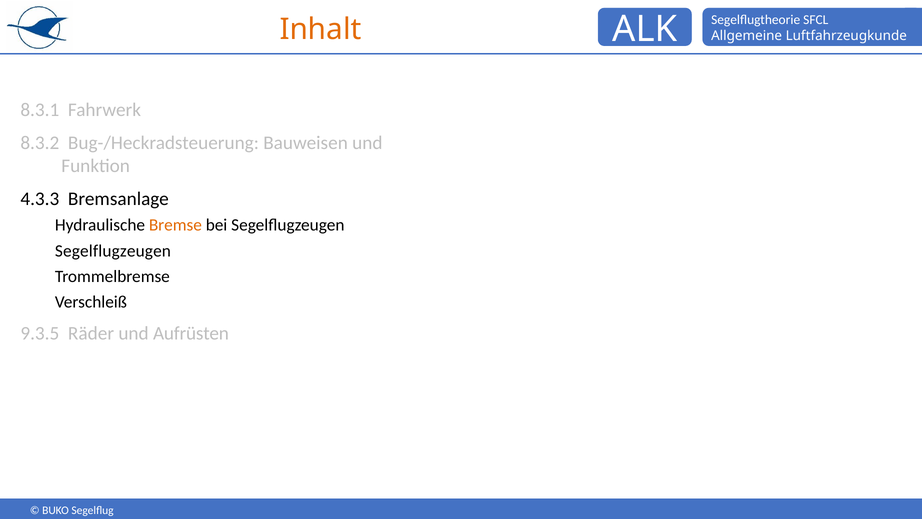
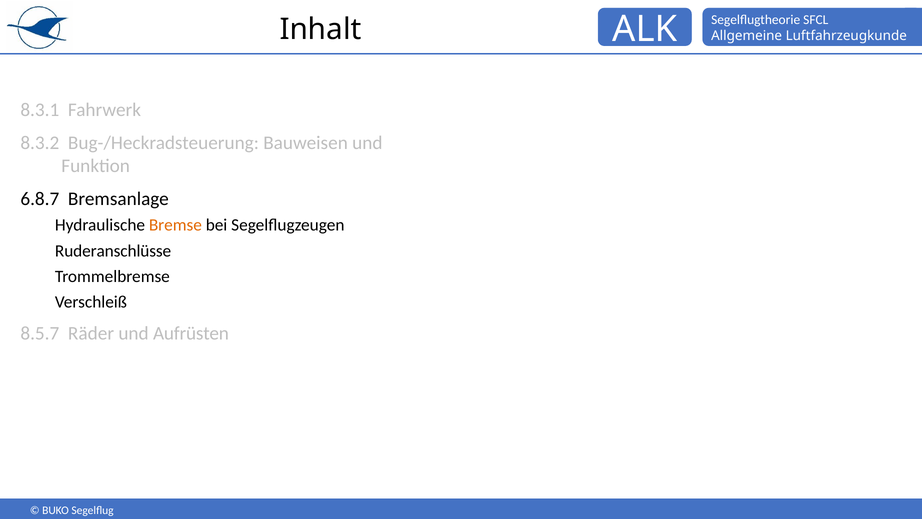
Inhalt colour: orange -> black
4.3.3: 4.3.3 -> 6.8.7
Segelflugzeugen at (113, 251): Segelflugzeugen -> Ruderanschlüsse
9.3.5: 9.3.5 -> 8.5.7
